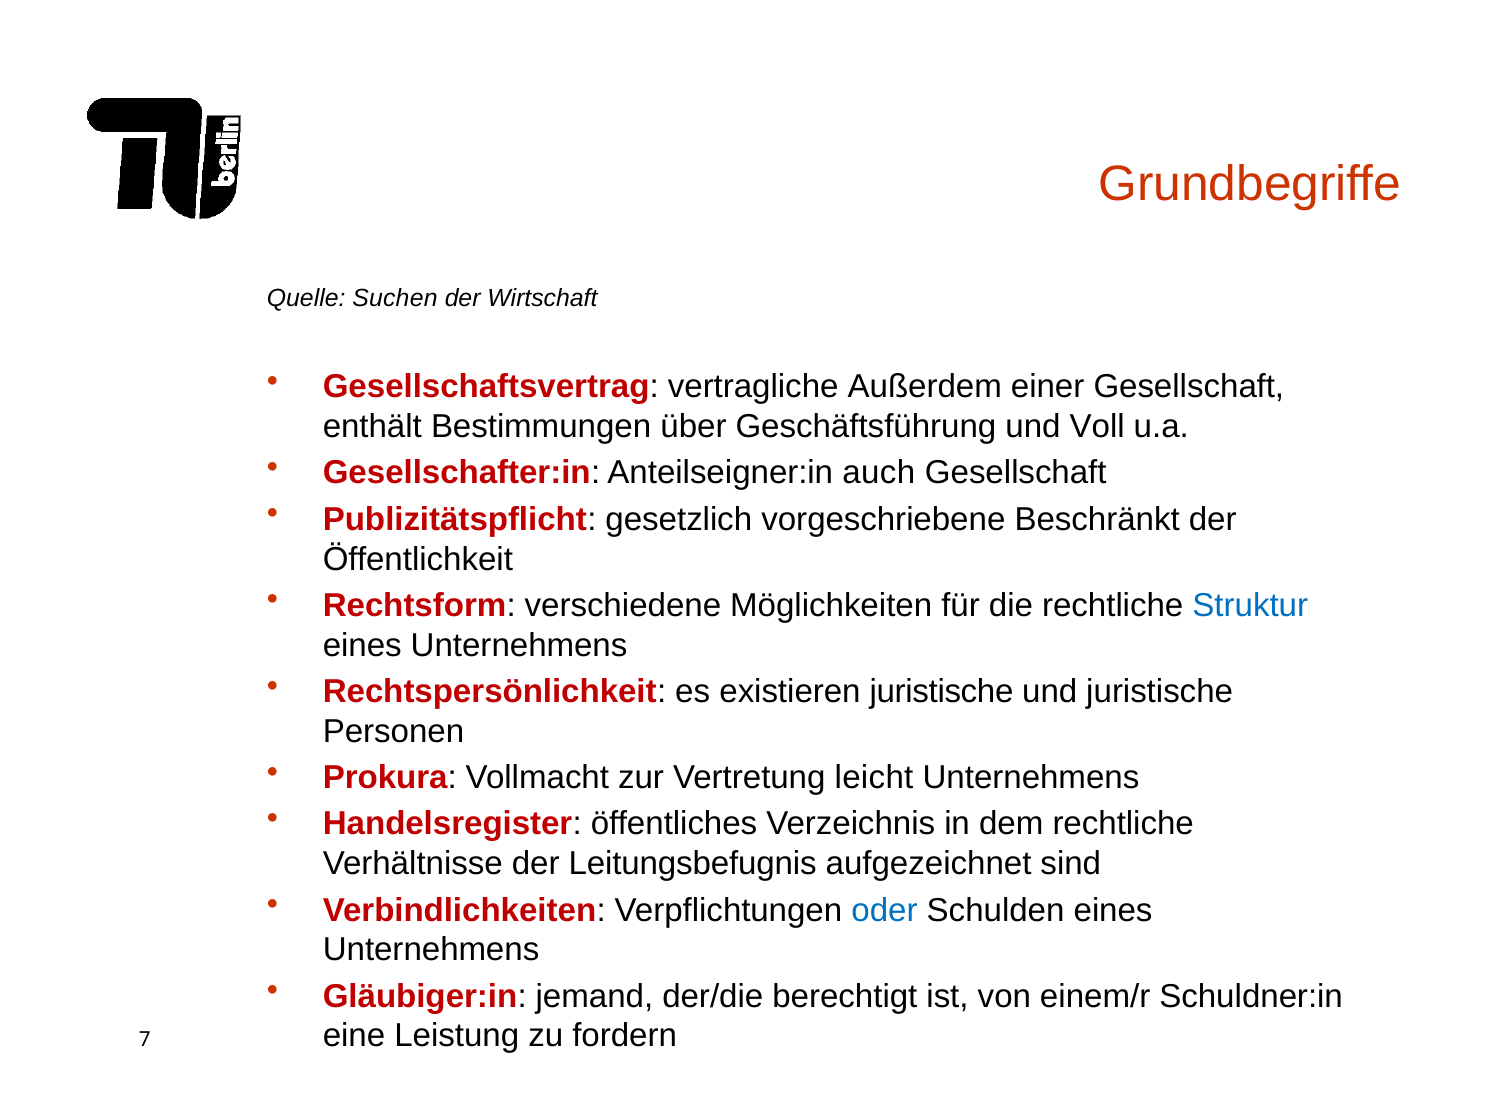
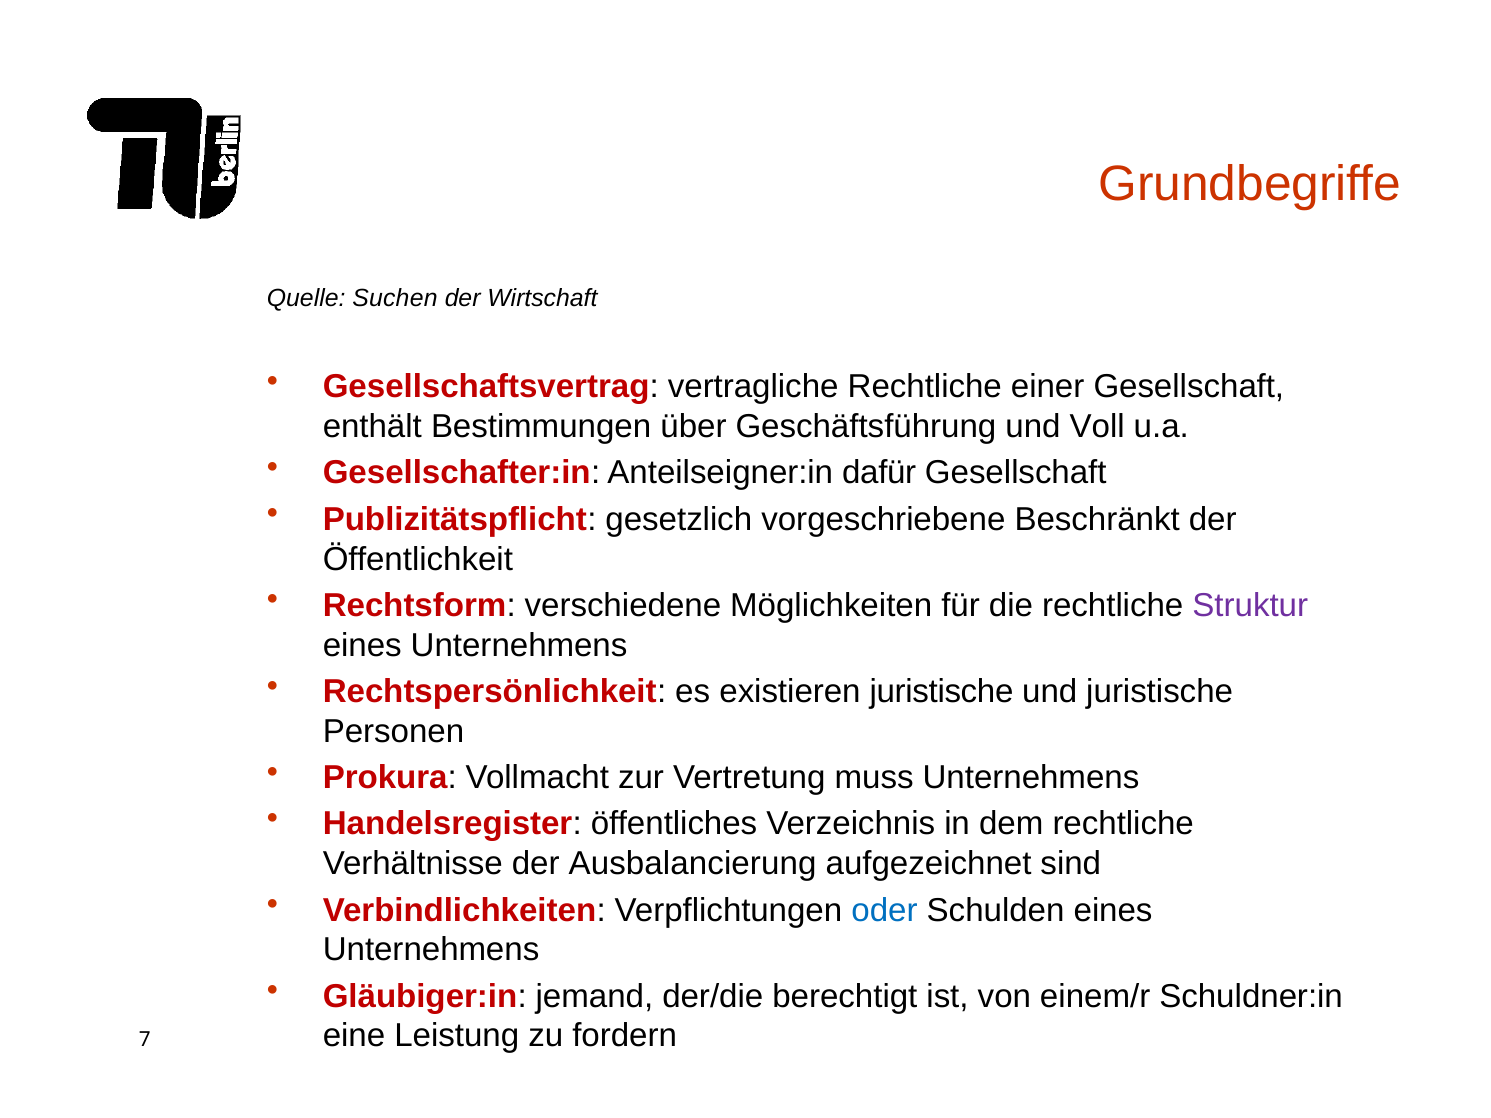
vertragliche Außerdem: Außerdem -> Rechtliche
auch: auch -> dafür
Struktur colour: blue -> purple
leicht: leicht -> muss
Leitungsbefugnis: Leitungsbefugnis -> Ausbalancierung
